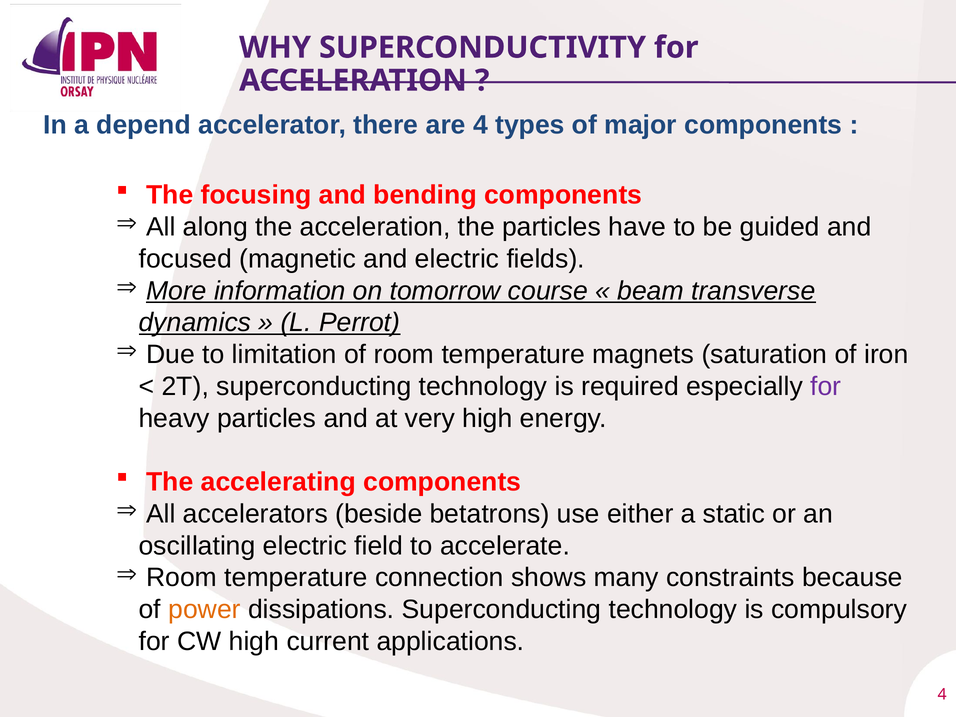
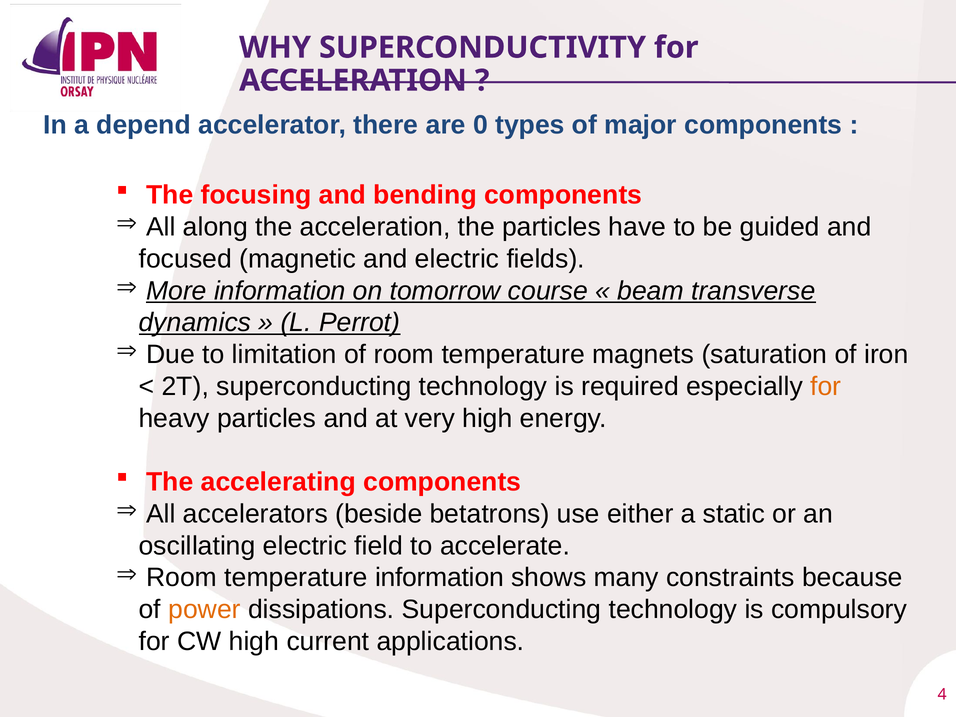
are 4: 4 -> 0
for at (826, 386) colour: purple -> orange
temperature connection: connection -> information
